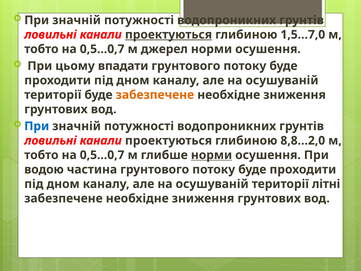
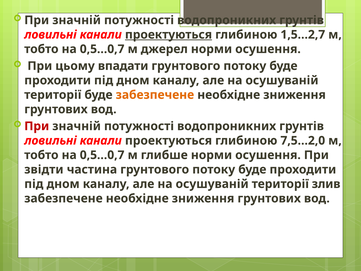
1,5…7,0: 1,5…7,0 -> 1,5…2,7
При at (37, 126) colour: blue -> red
8,8…2,0: 8,8…2,0 -> 7,5…2,0
норми at (211, 155) underline: present -> none
водою: водою -> звідти
літні: літні -> злив
